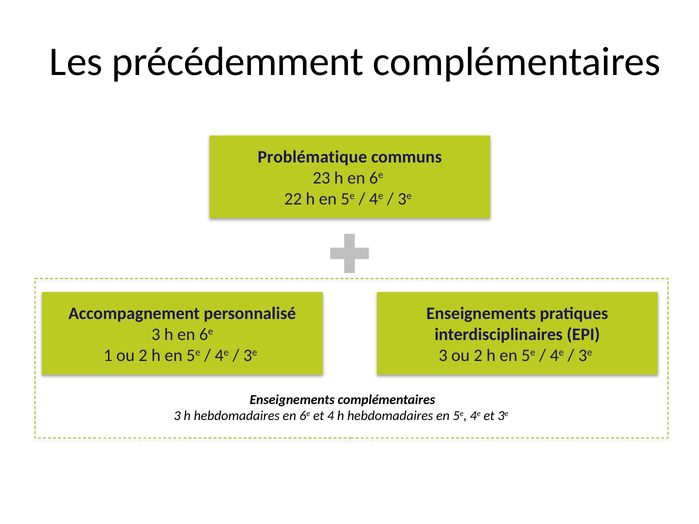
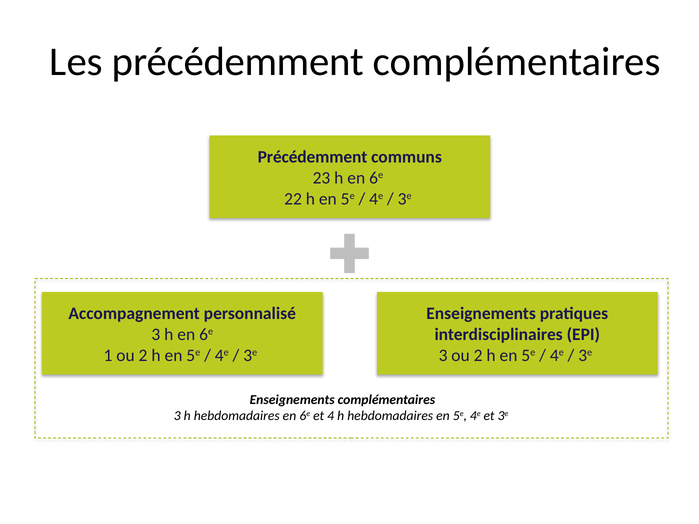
Problématique at (312, 157): Problématique -> Précédemment
